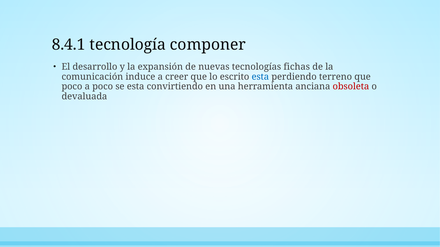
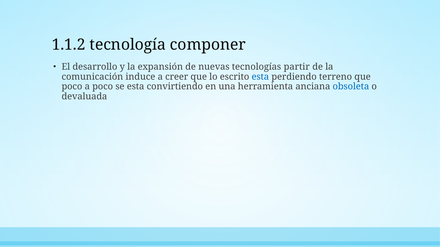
8.4.1: 8.4.1 -> 1.1.2
fichas: fichas -> partir
obsoleta colour: red -> blue
